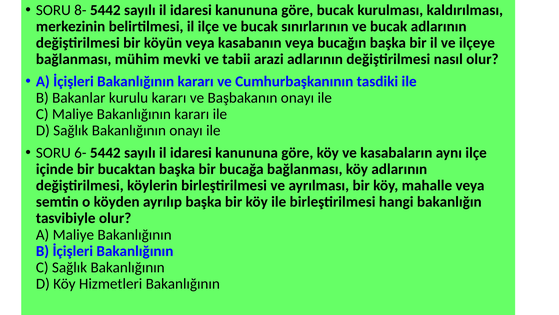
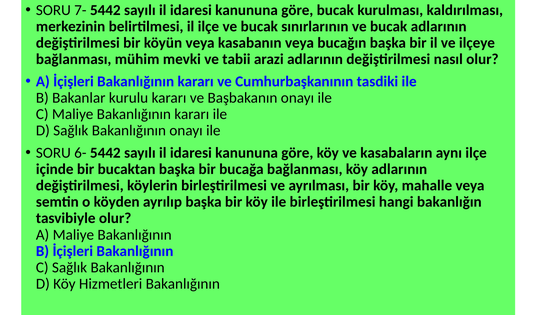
8-: 8- -> 7-
